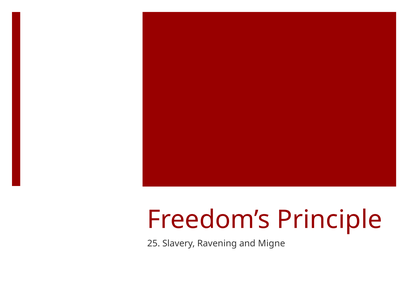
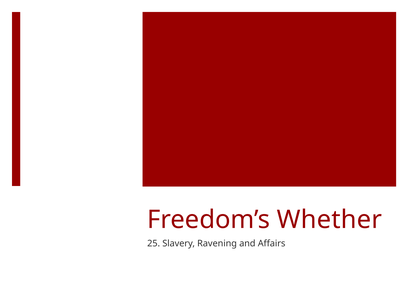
Principle: Principle -> Whether
Migne: Migne -> Affairs
